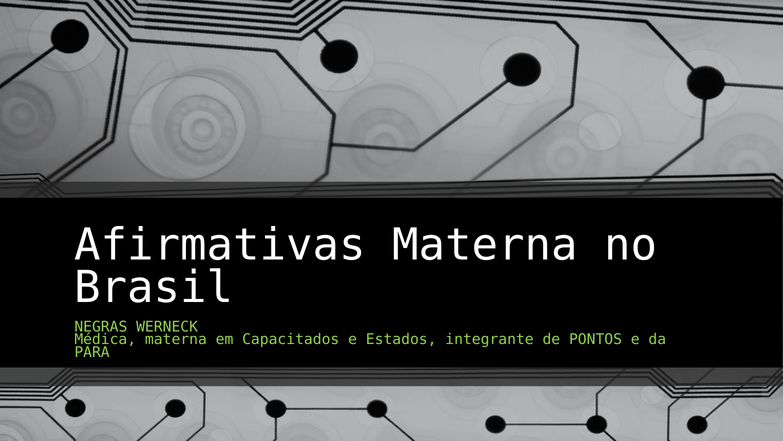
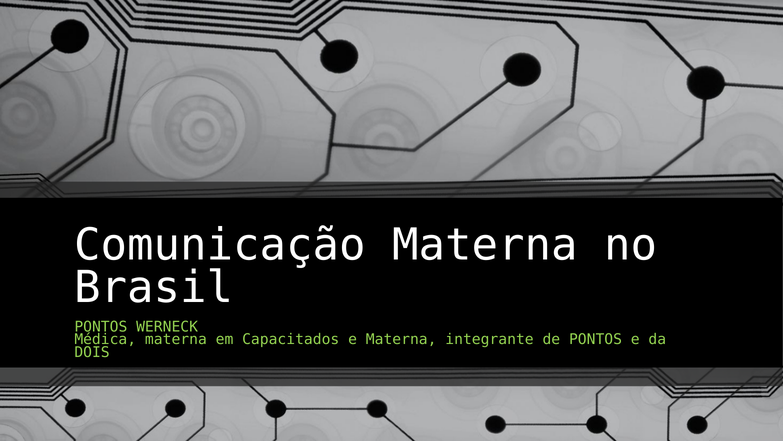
Afirmativas: Afirmativas -> Comunicação
NEGRAS at (101, 326): NEGRAS -> PONTOS
e Estados: Estados -> Materna
PARA: PARA -> DOIS
